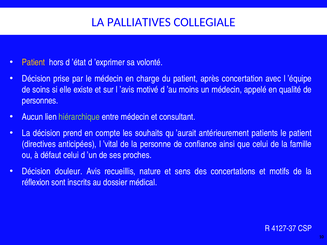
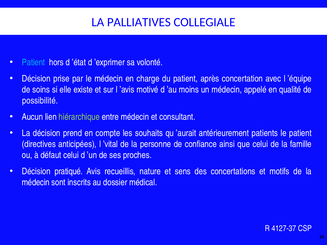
Patient at (33, 62) colour: yellow -> light blue
personnes: personnes -> possibilité
douleur: douleur -> pratiqué
réflexion at (36, 182): réflexion -> médecin
